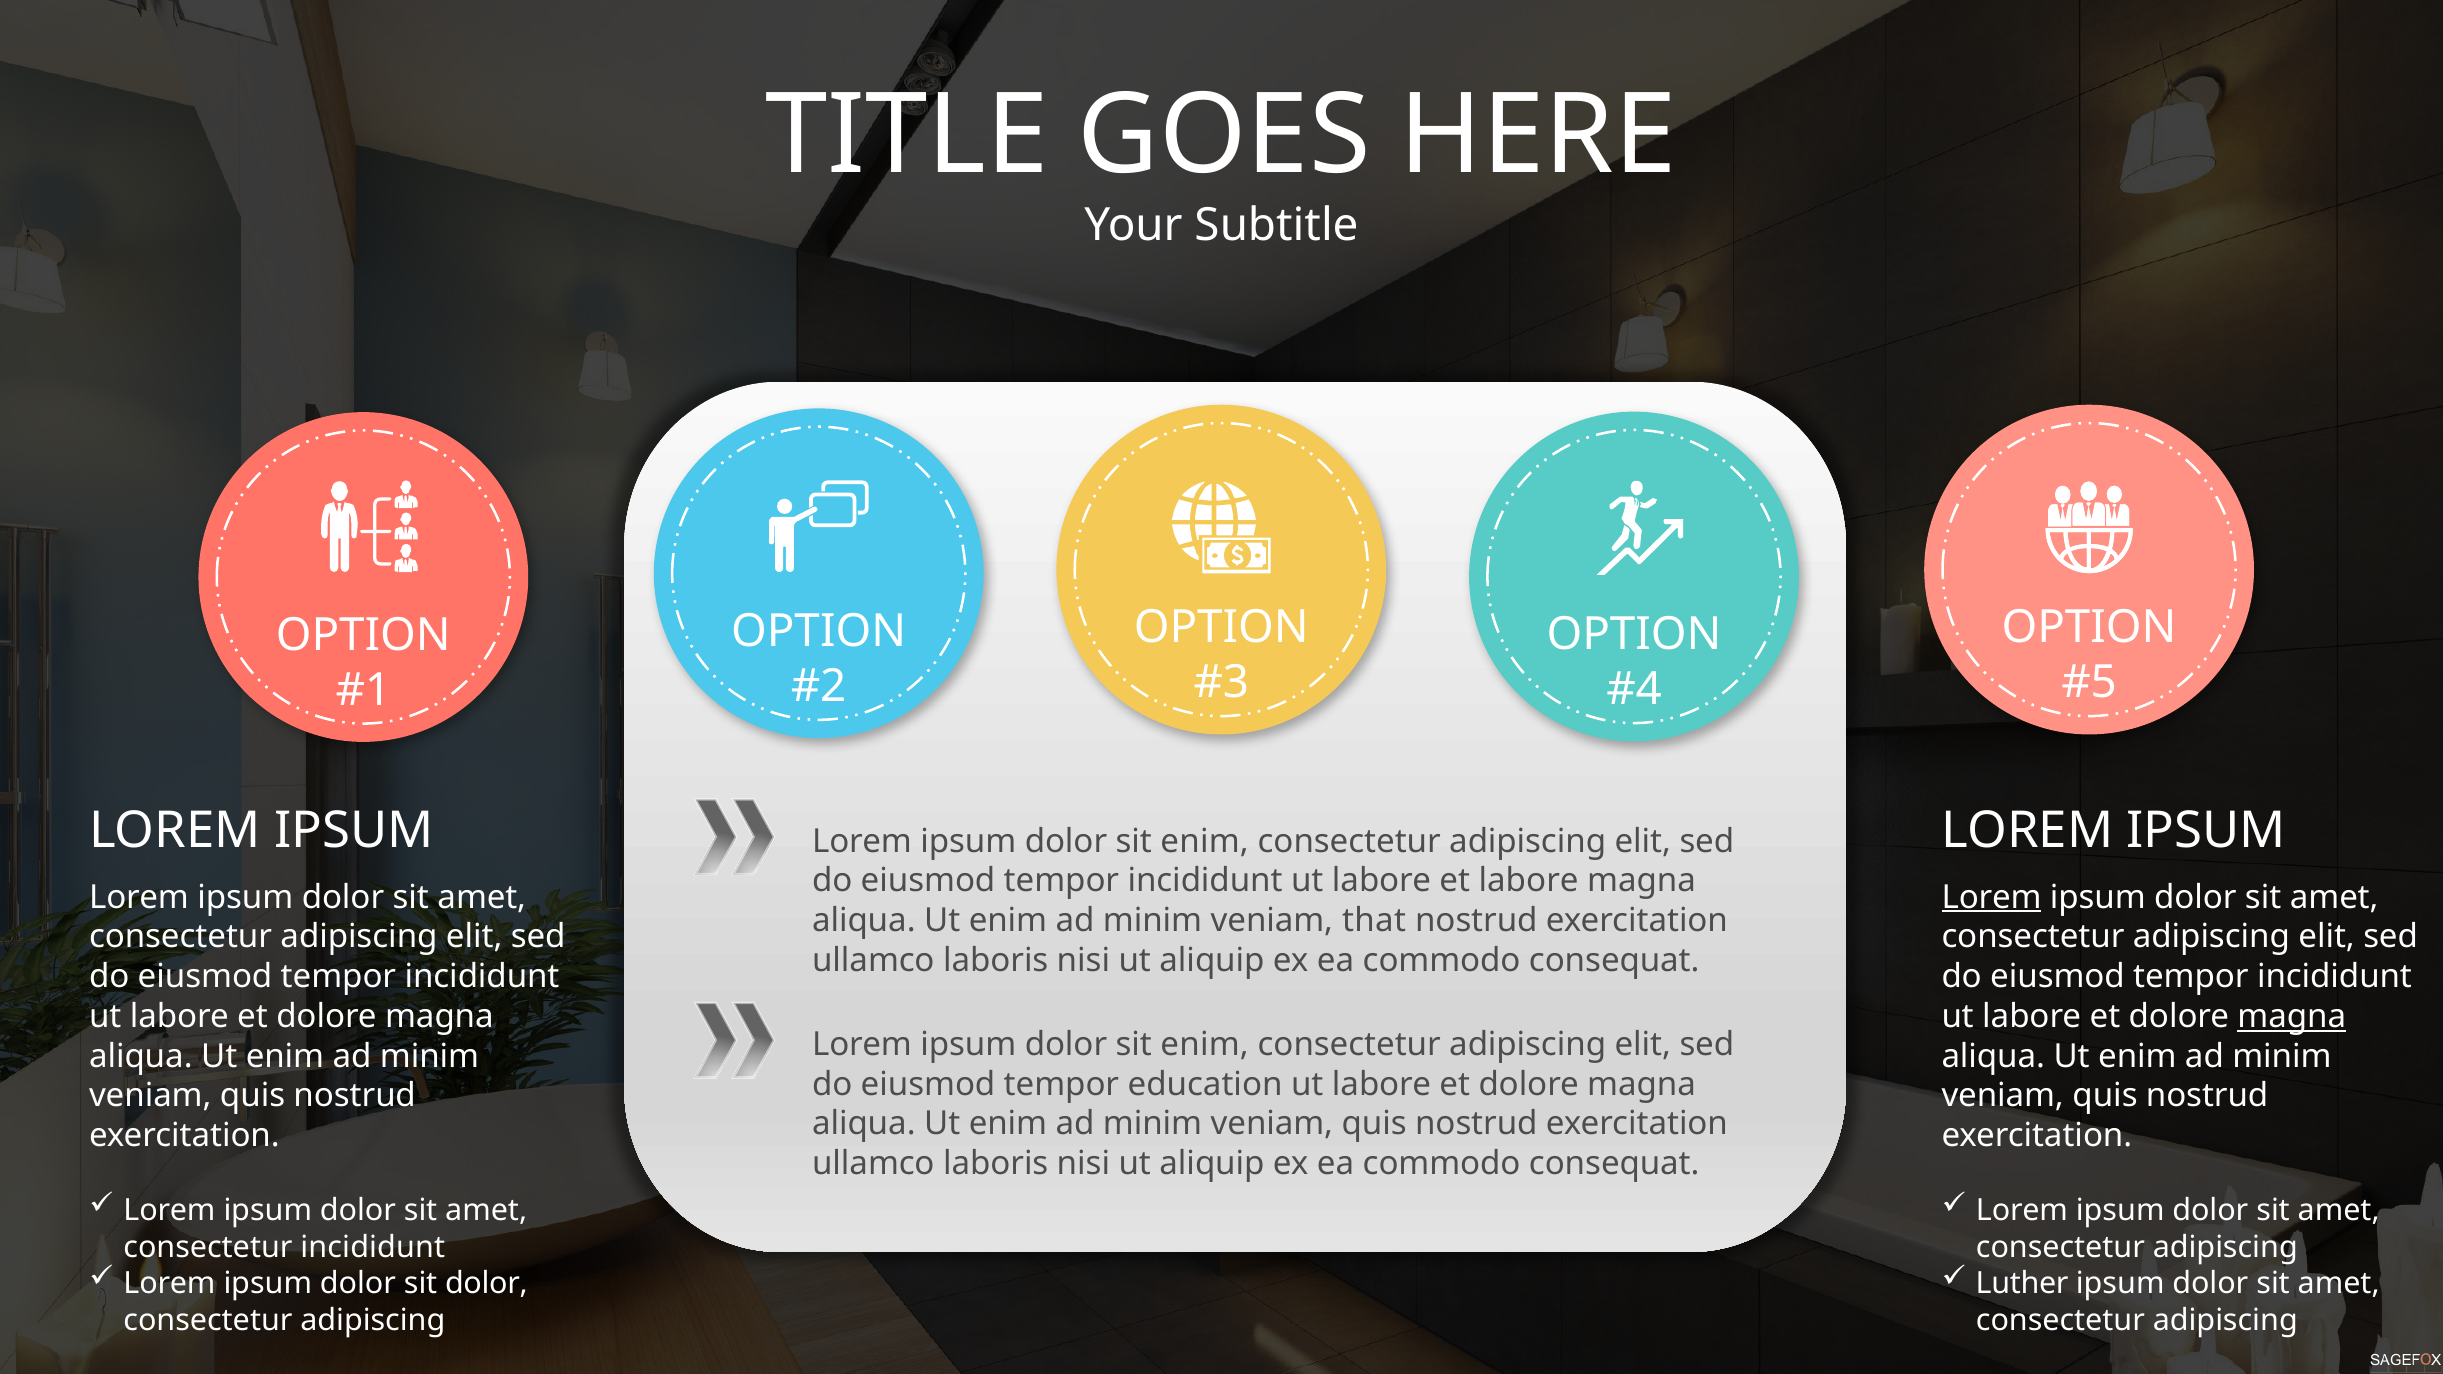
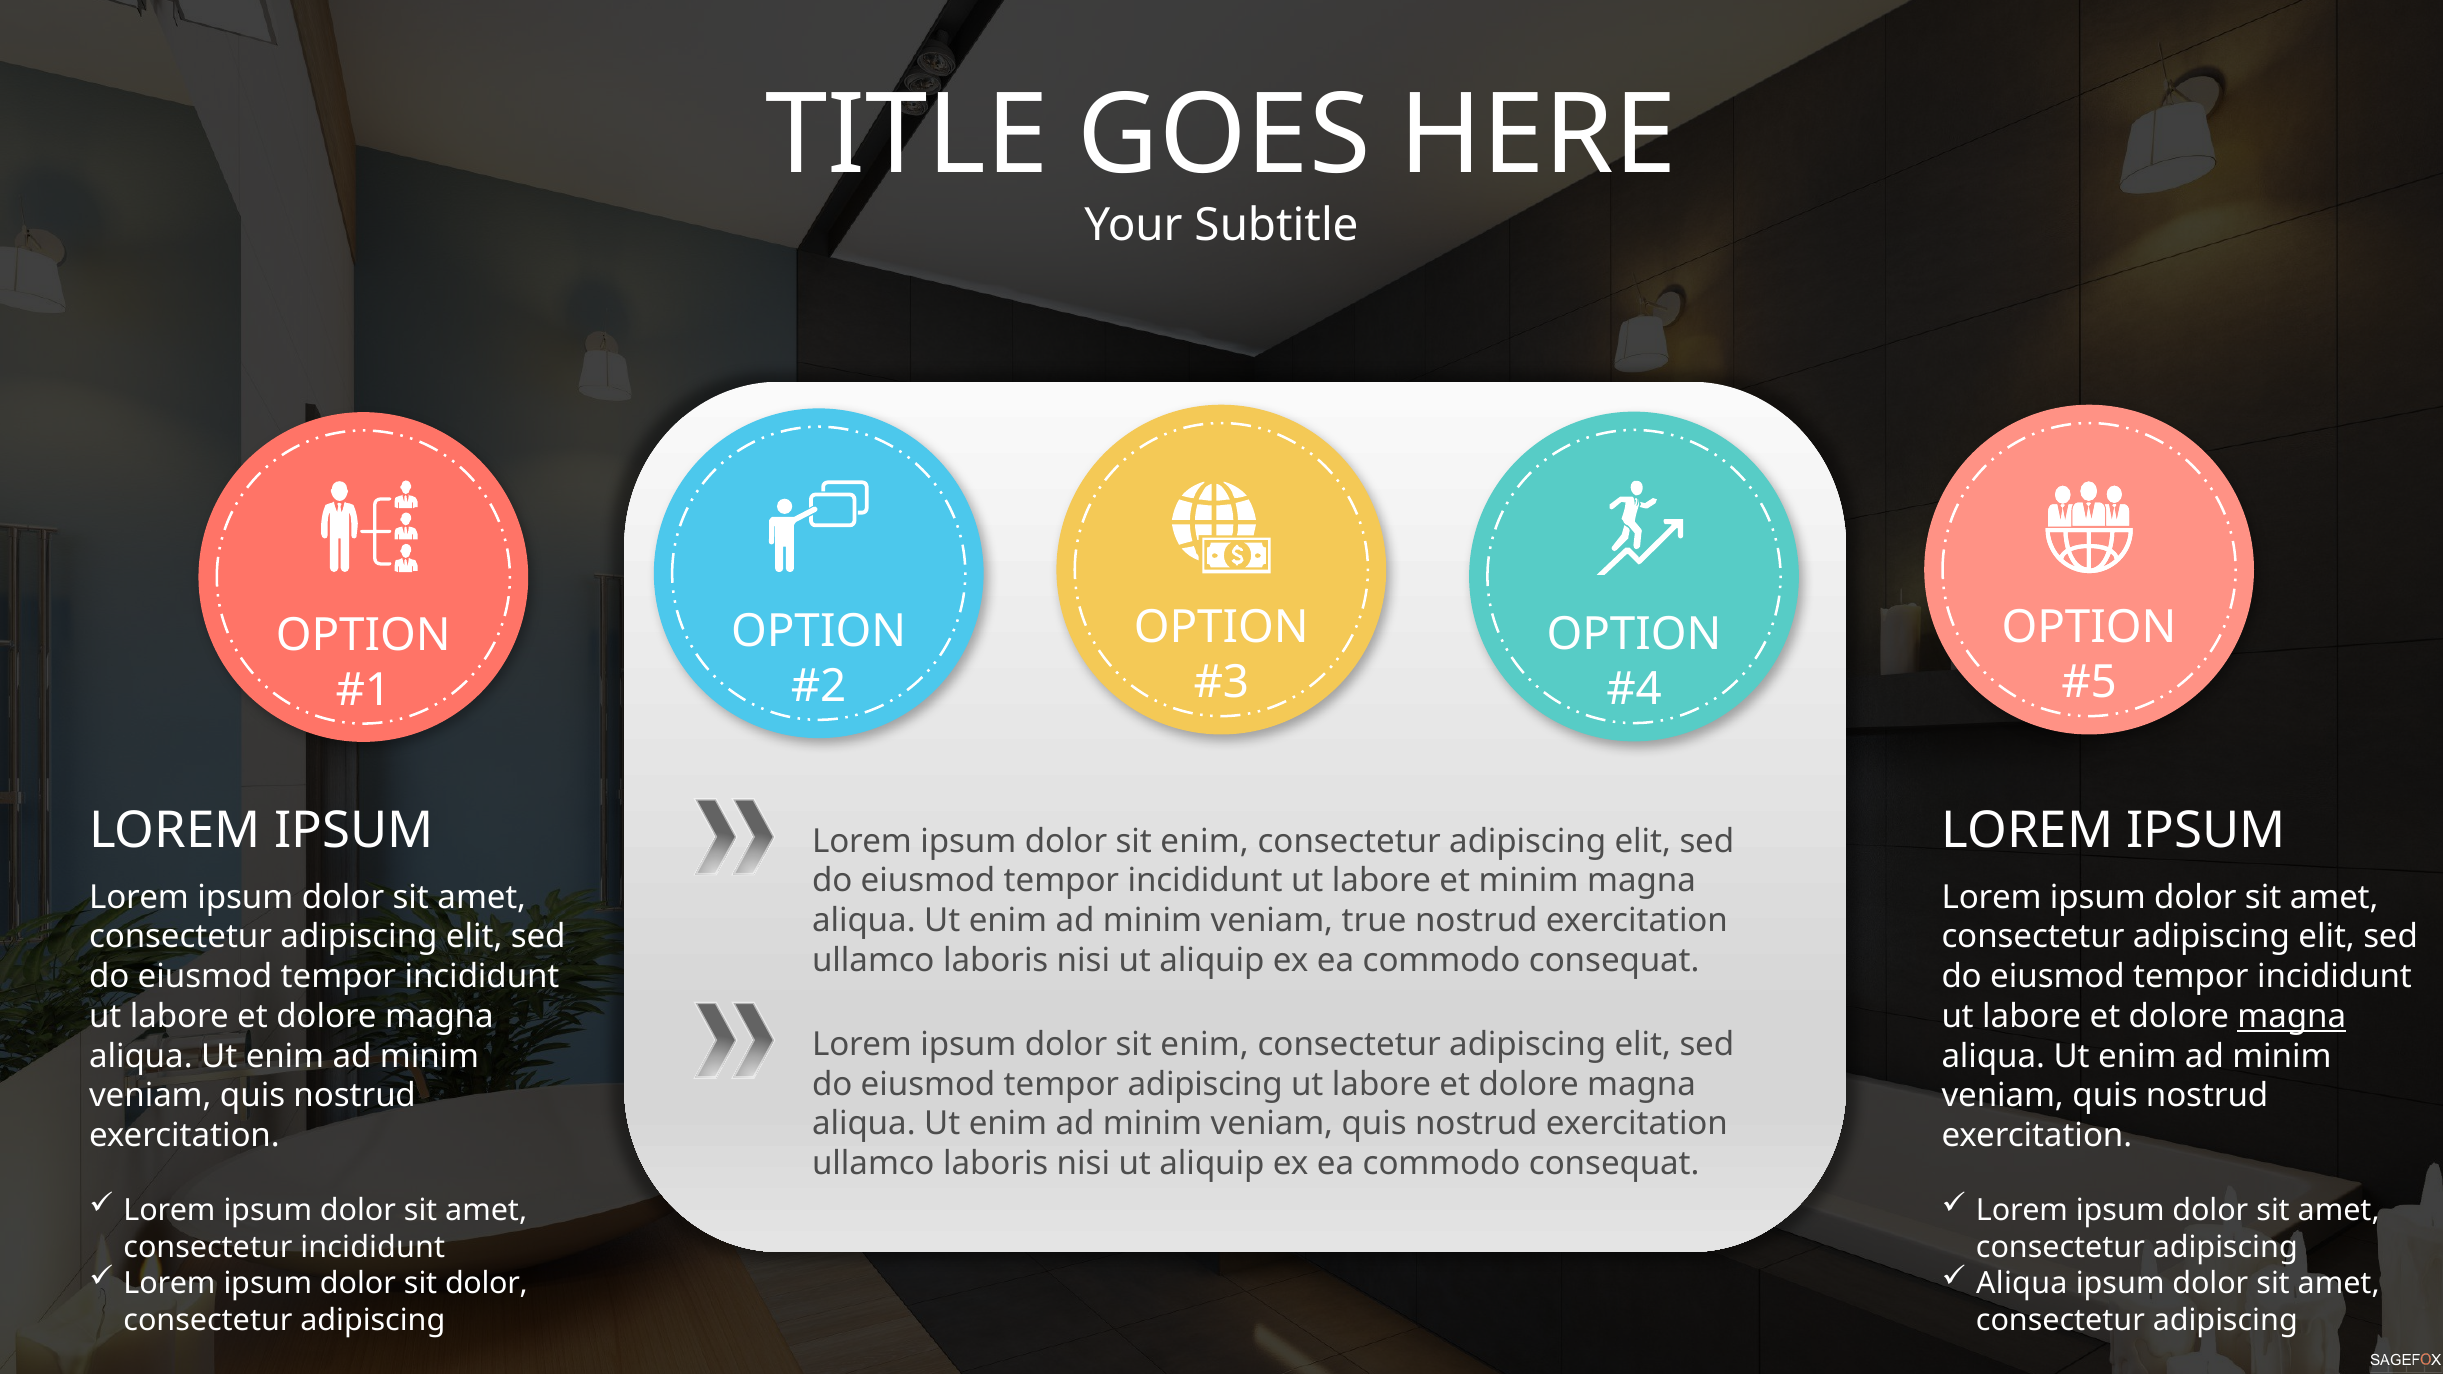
et labore: labore -> minim
Lorem at (1992, 897) underline: present -> none
that: that -> true
tempor education: education -> adipiscing
Luther at (2022, 1284): Luther -> Aliqua
